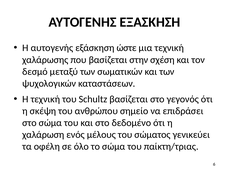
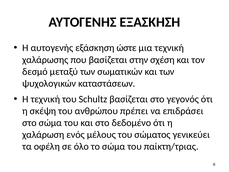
σημείο: σημείο -> πρέπει
